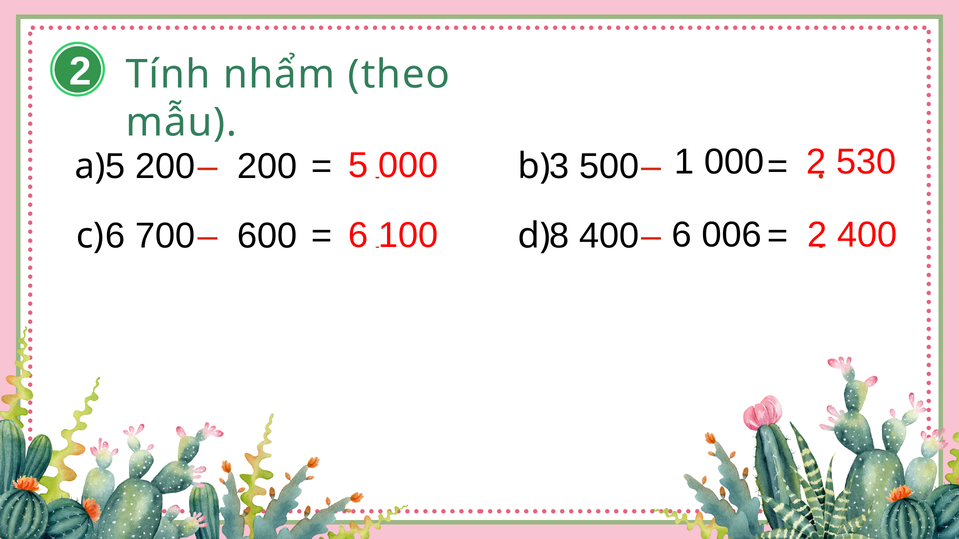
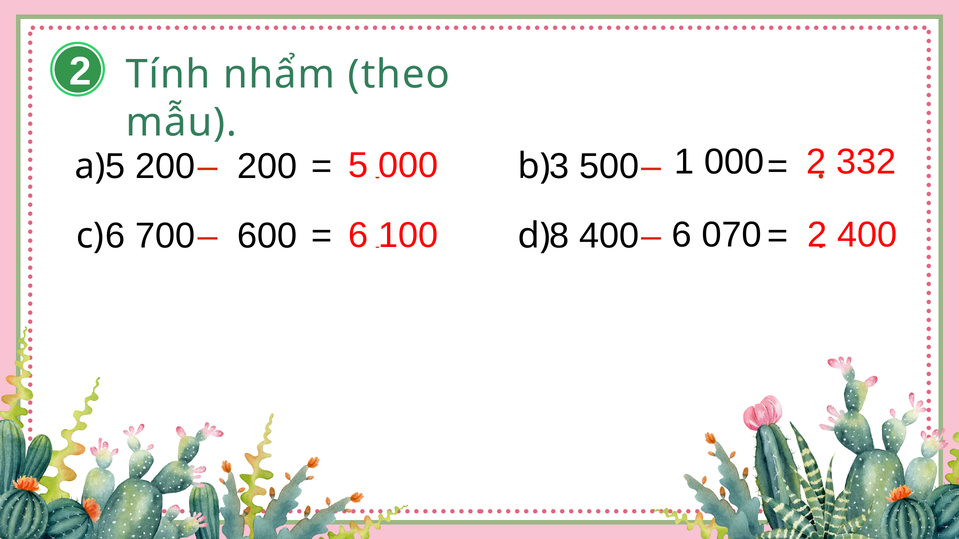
530: 530 -> 332
006: 006 -> 070
